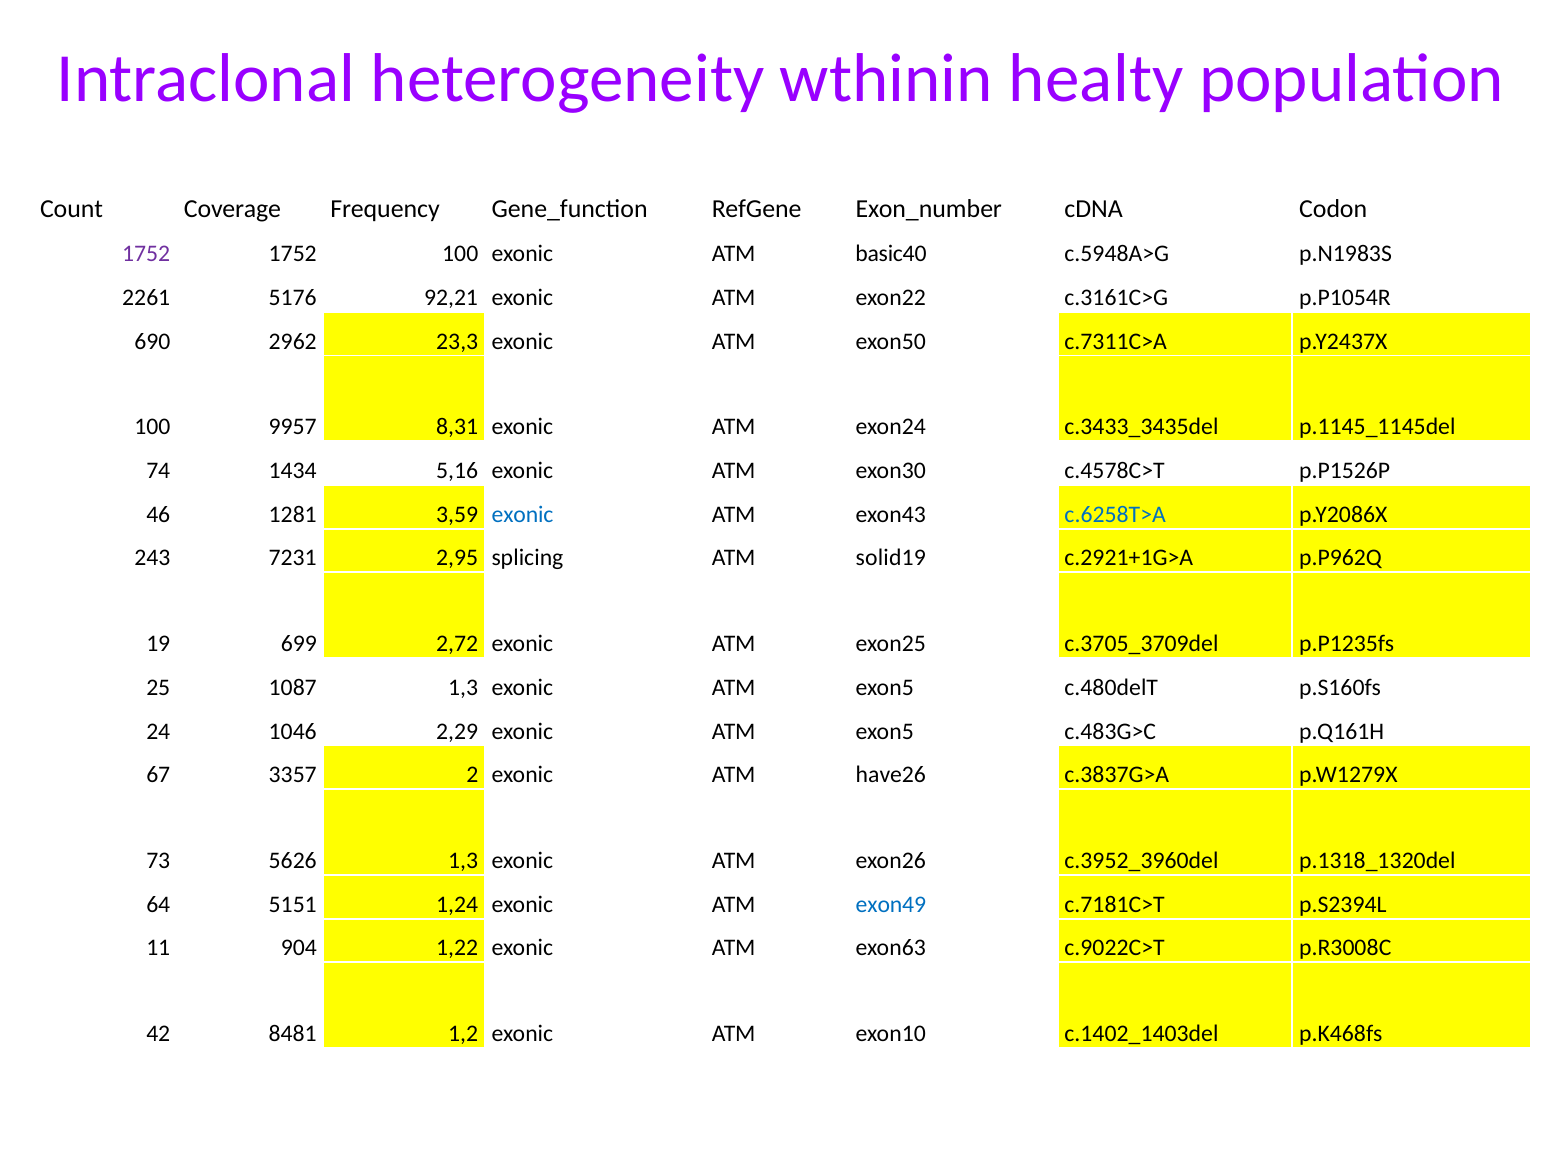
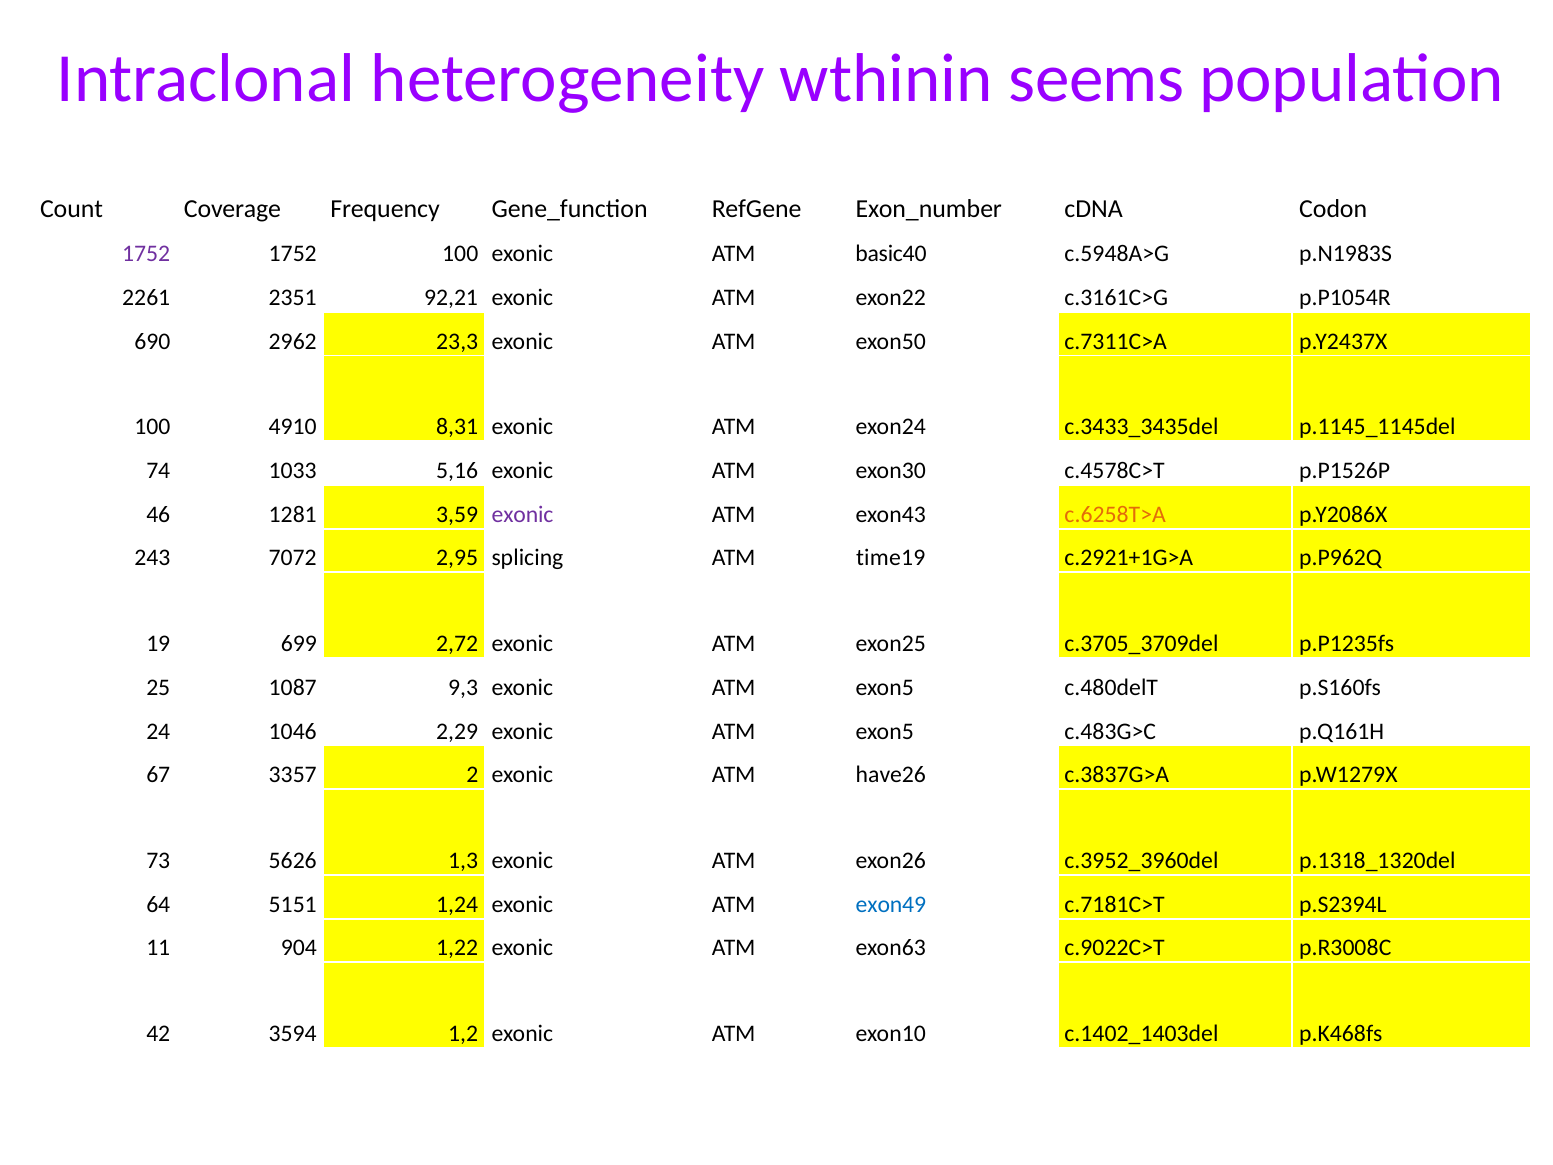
healty: healty -> seems
5176: 5176 -> 2351
9957: 9957 -> 4910
1434: 1434 -> 1033
exonic at (523, 514) colour: blue -> purple
c.6258T>A colour: blue -> orange
7231: 7231 -> 7072
solid19: solid19 -> time19
1087 1,3: 1,3 -> 9,3
8481: 8481 -> 3594
